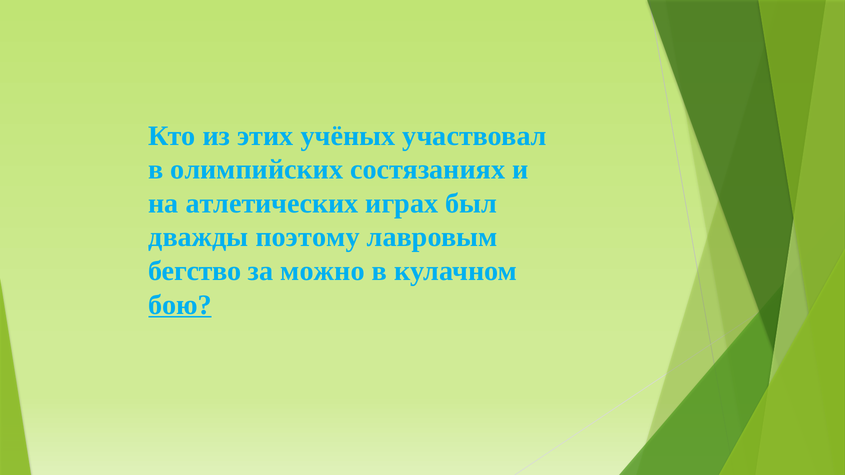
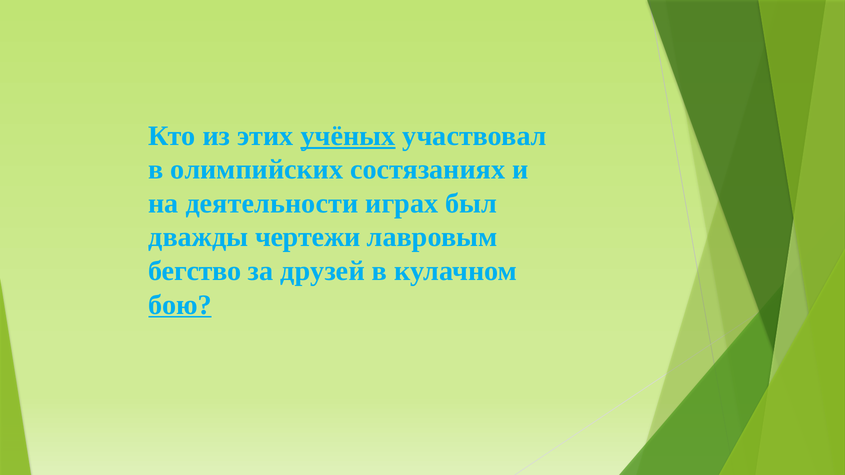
учёных underline: none -> present
атлетических: атлетических -> деятельности
поэтому: поэтому -> чертежи
можно: можно -> друзей
